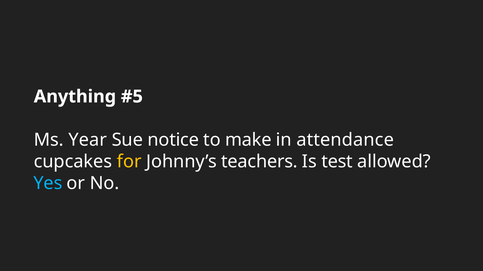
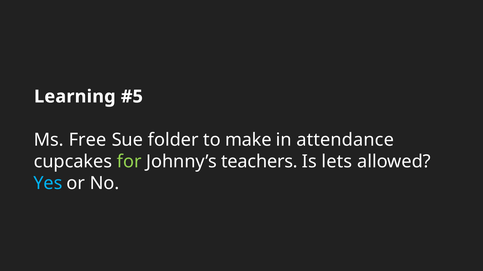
Anything: Anything -> Learning
Year: Year -> Free
notice: notice -> folder
for colour: yellow -> light green
test: test -> lets
